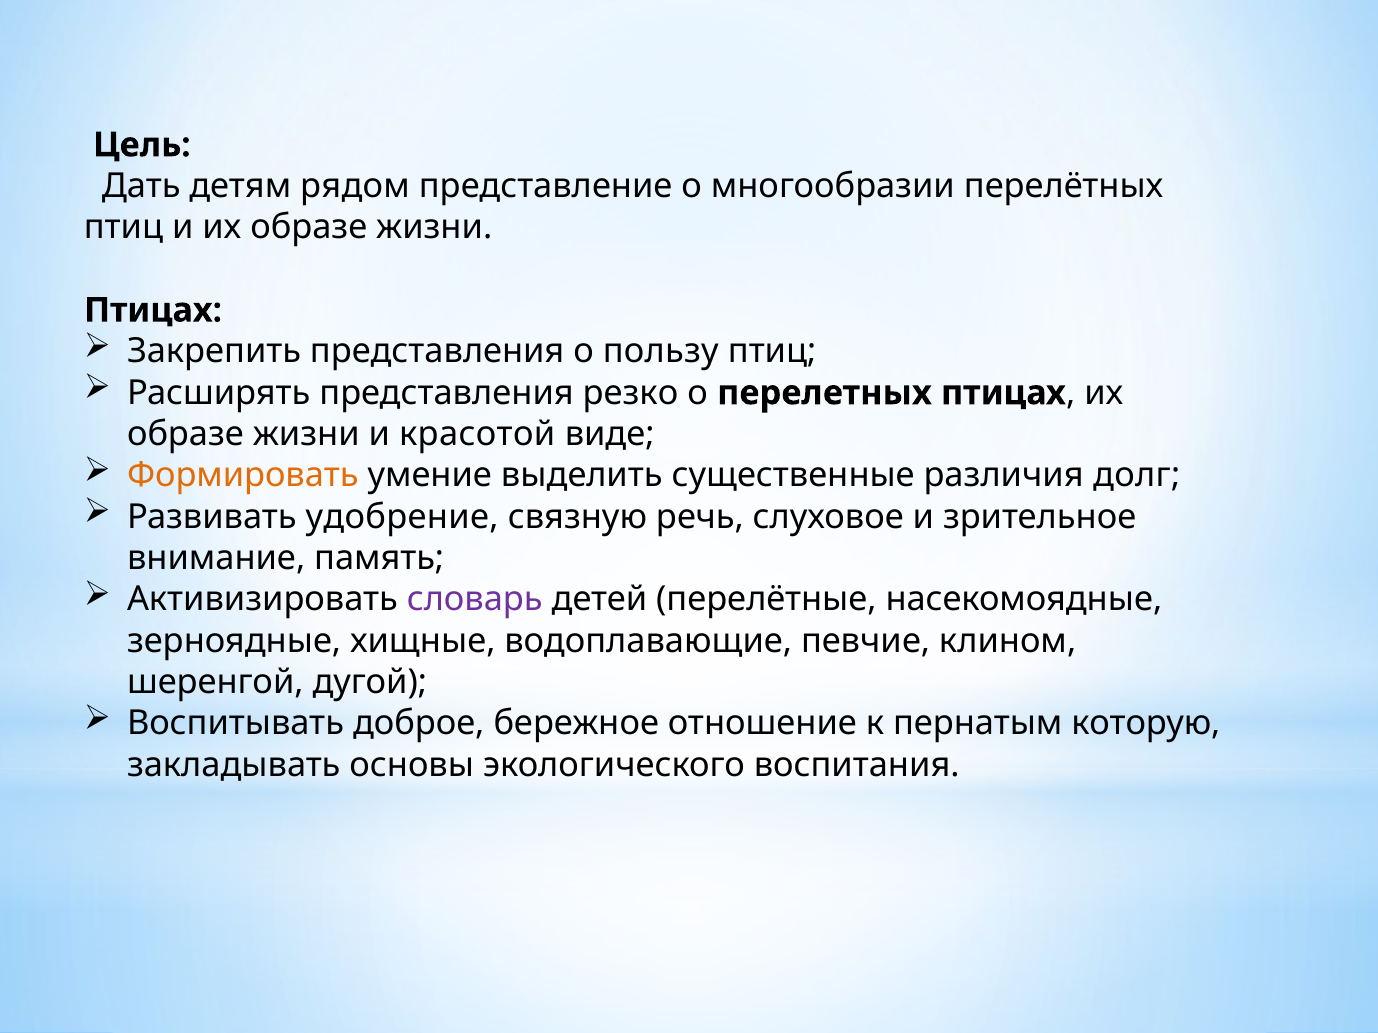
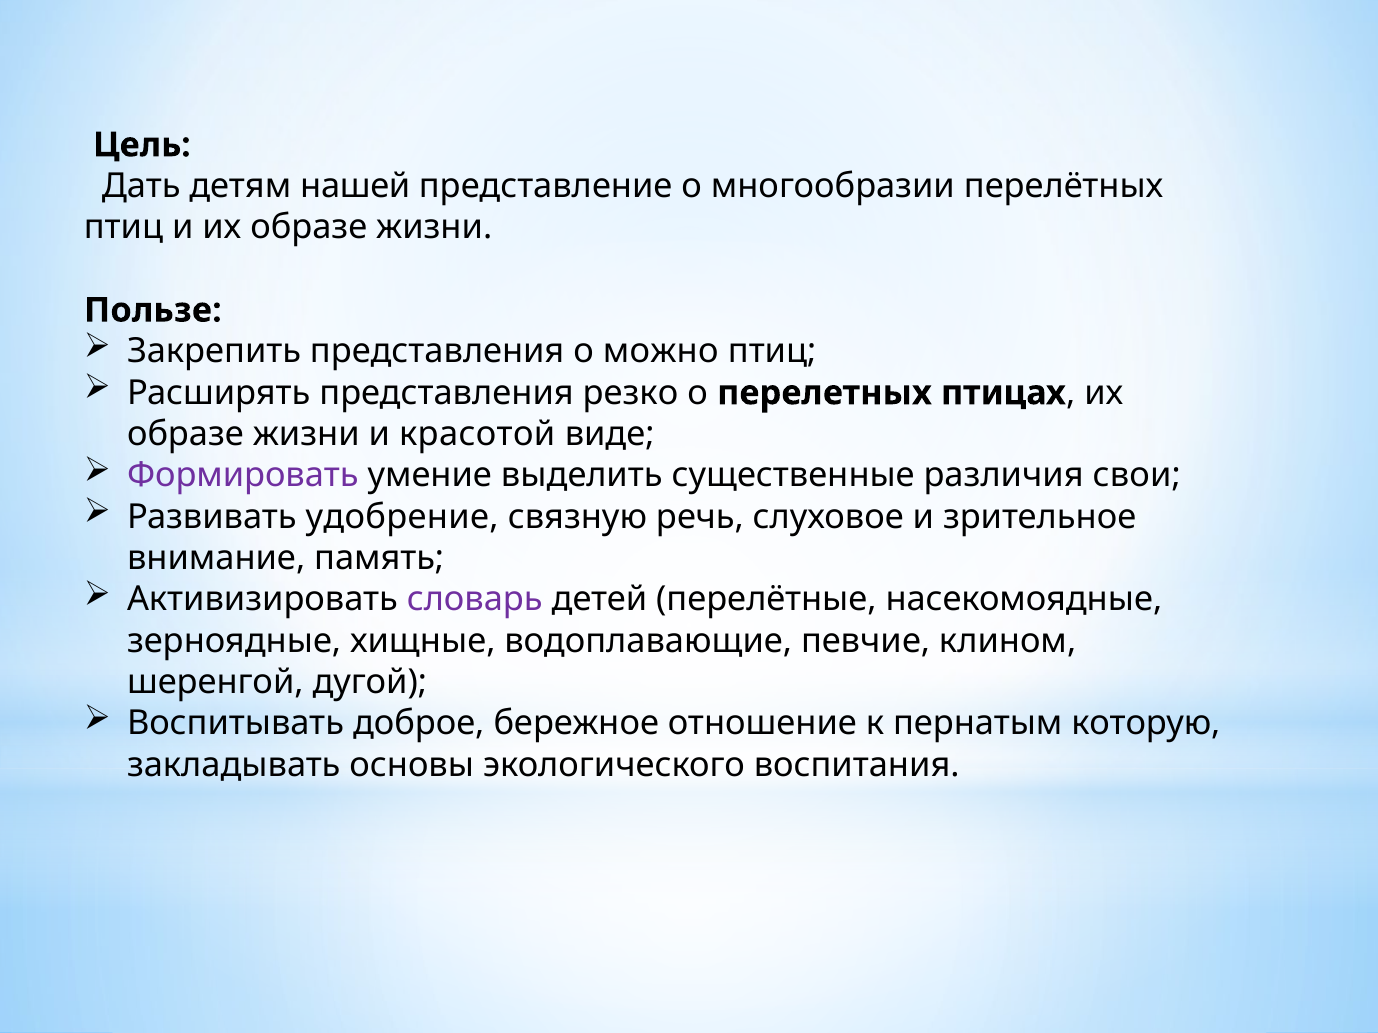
рядом: рядом -> нашей
Птицах at (153, 310): Птицах -> Пользе
пользу: пользу -> можно
Формировать colour: orange -> purple
долг: долг -> свои
